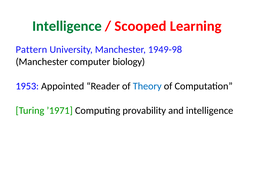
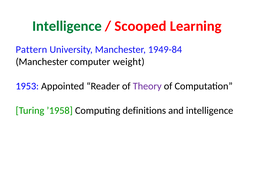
1949-98: 1949-98 -> 1949-84
biology: biology -> weight
Theory colour: blue -> purple
’1971: ’1971 -> ’1958
provability: provability -> definitions
